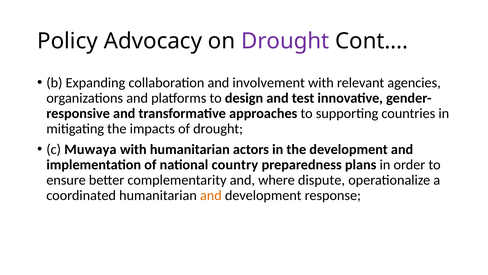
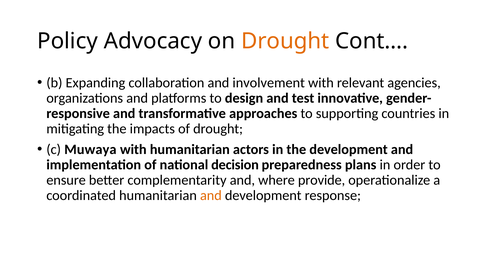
Drought at (285, 41) colour: purple -> orange
country: country -> decision
dispute: dispute -> provide
